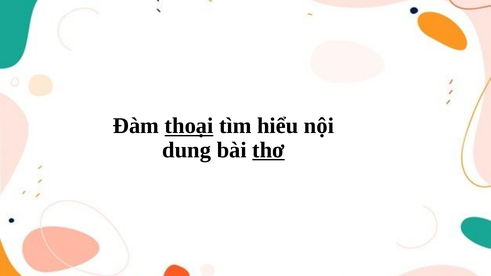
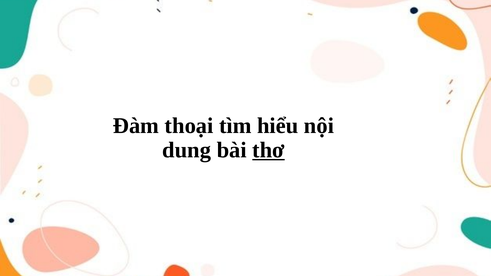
thoại underline: present -> none
